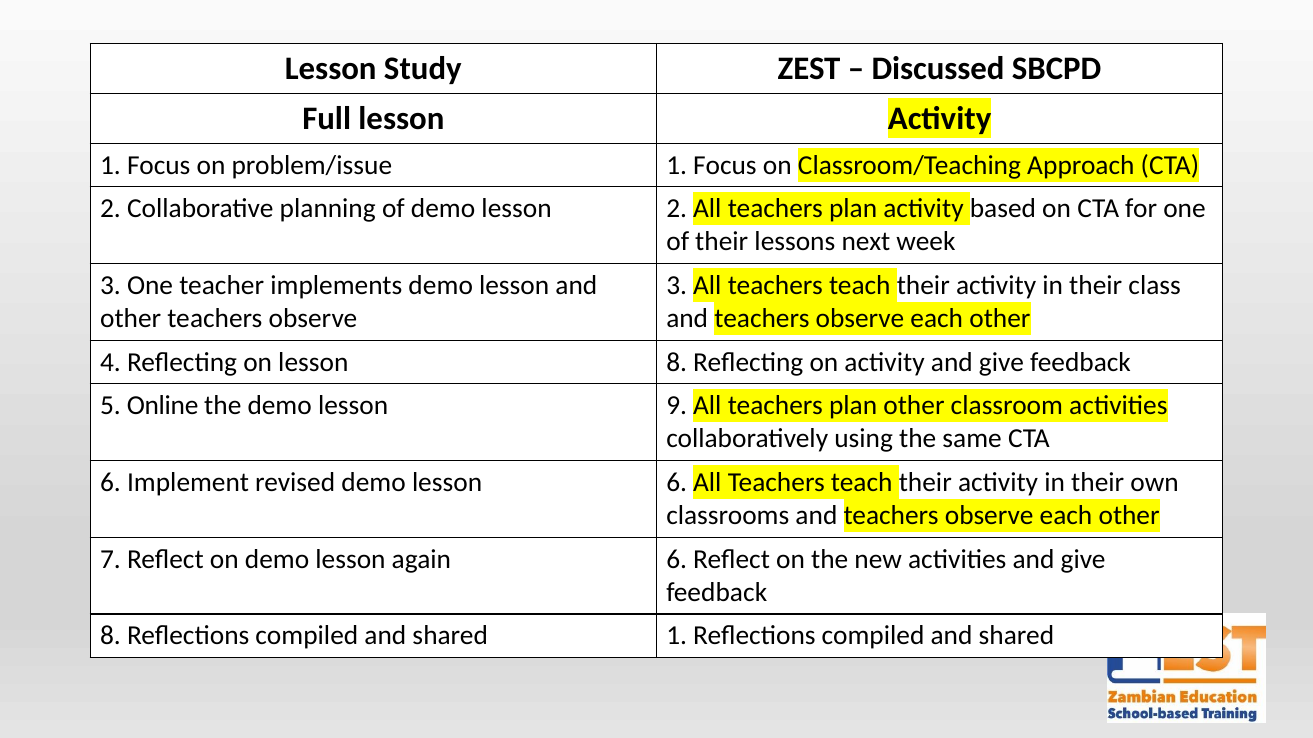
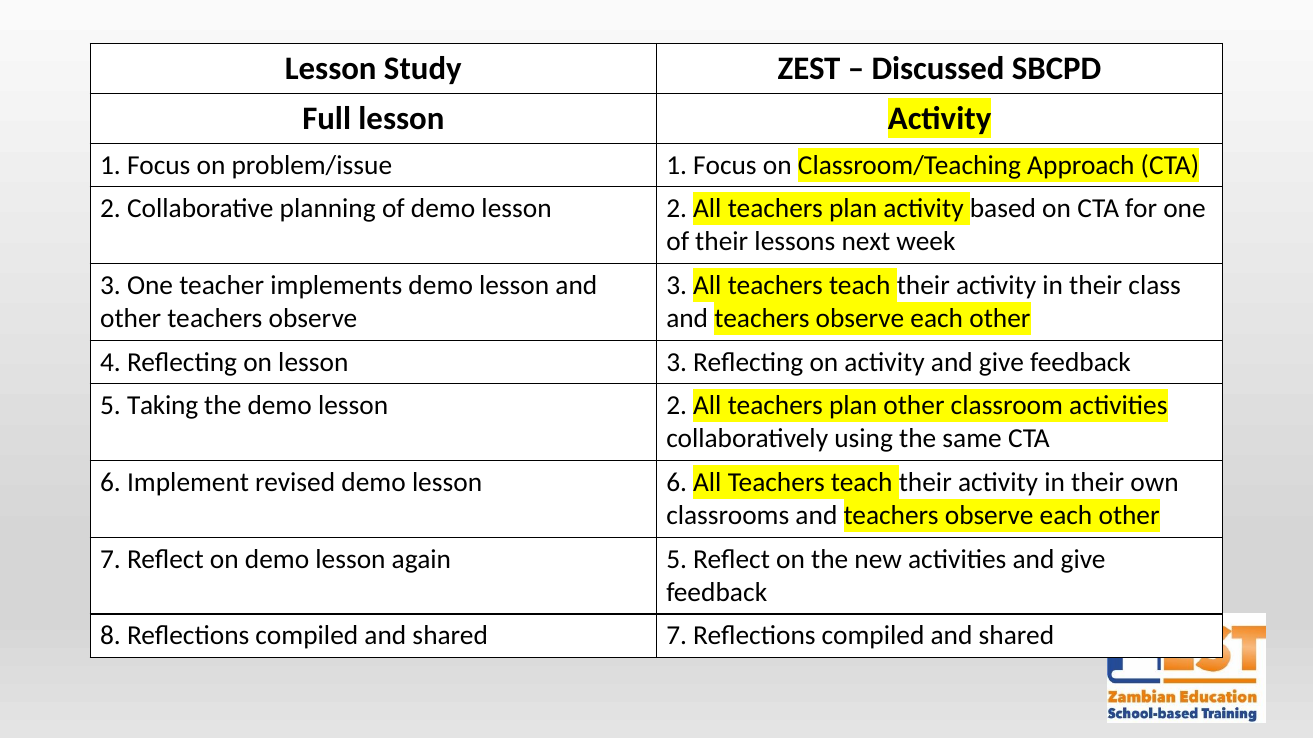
lesson 8: 8 -> 3
Online: Online -> Taking
the demo lesson 9: 9 -> 2
again 6: 6 -> 5
shared 1: 1 -> 7
